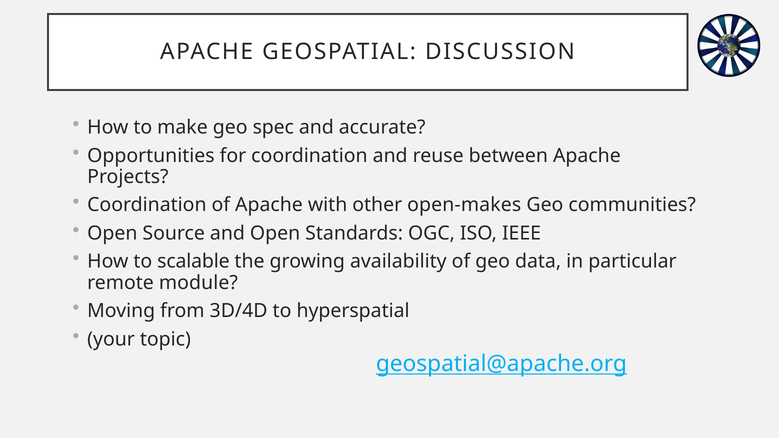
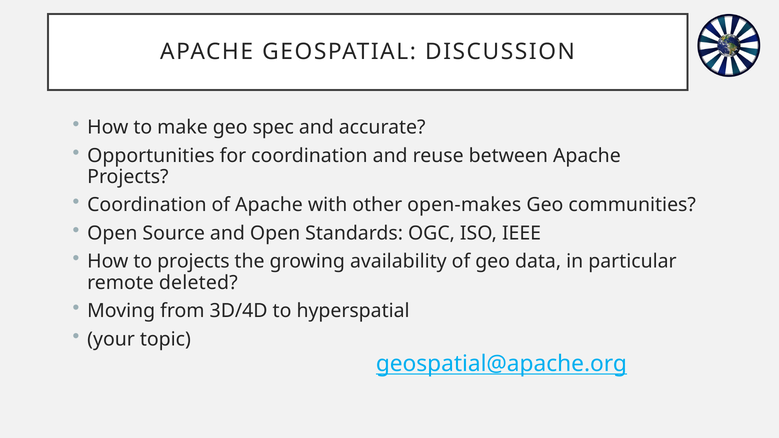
to scalable: scalable -> projects
module: module -> deleted
